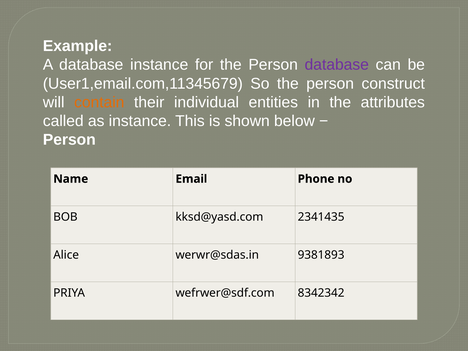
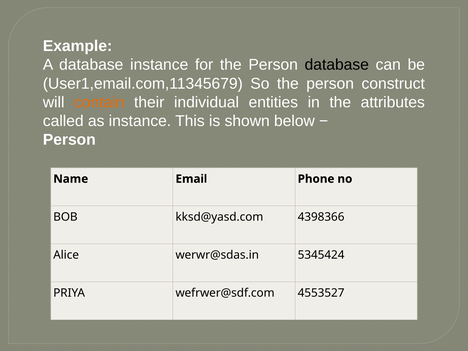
database at (337, 65) colour: purple -> black
2341435: 2341435 -> 4398366
9381893: 9381893 -> 5345424
8342342: 8342342 -> 4553527
